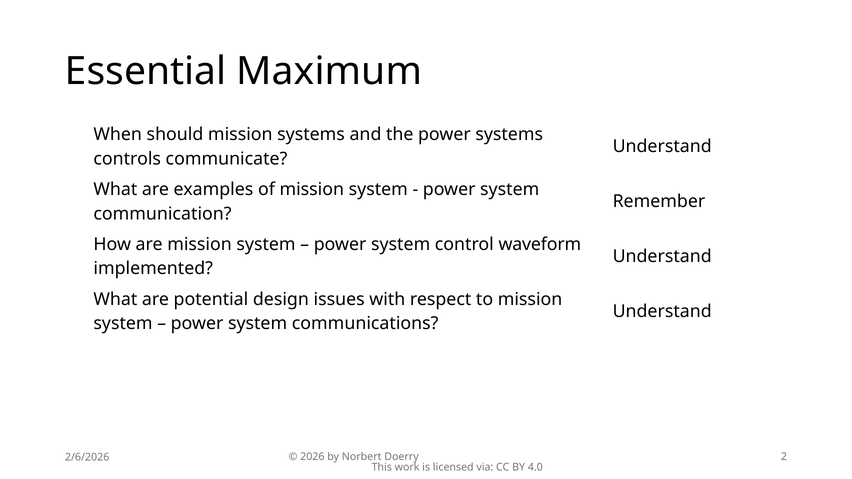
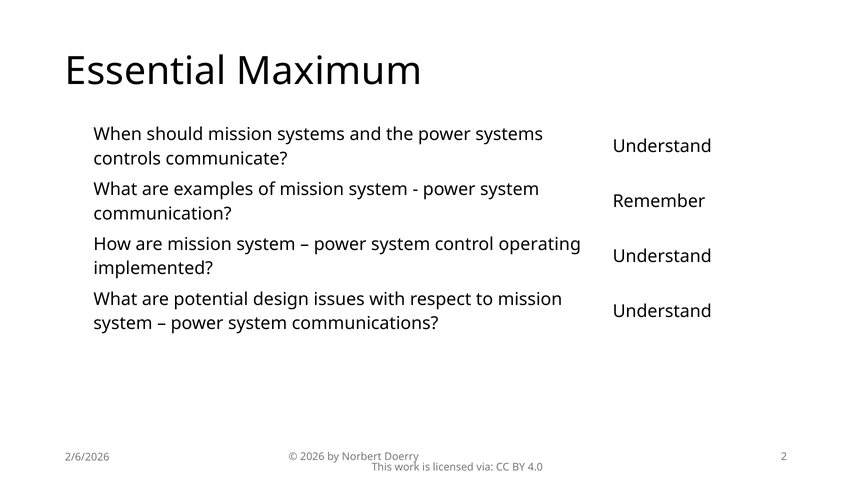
waveform: waveform -> operating
